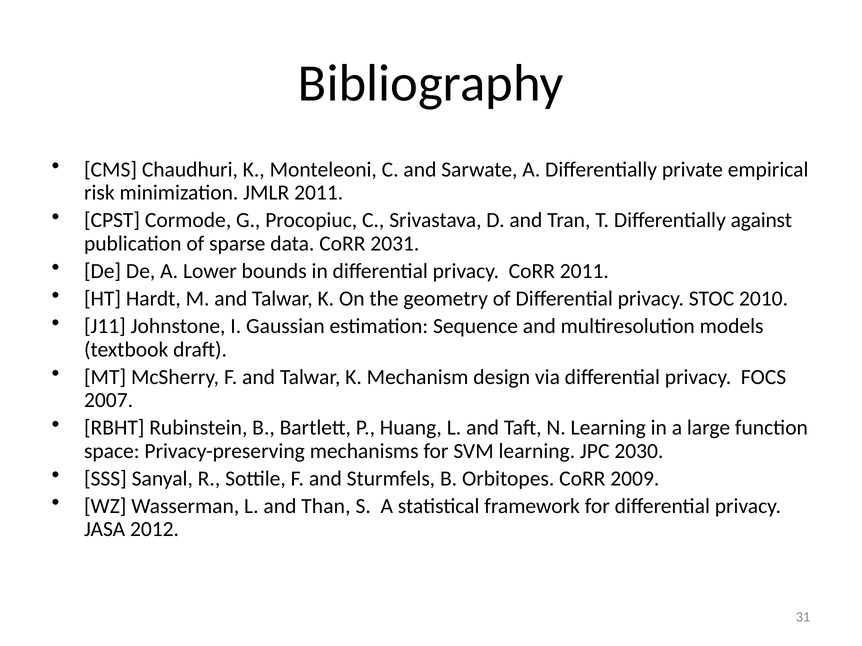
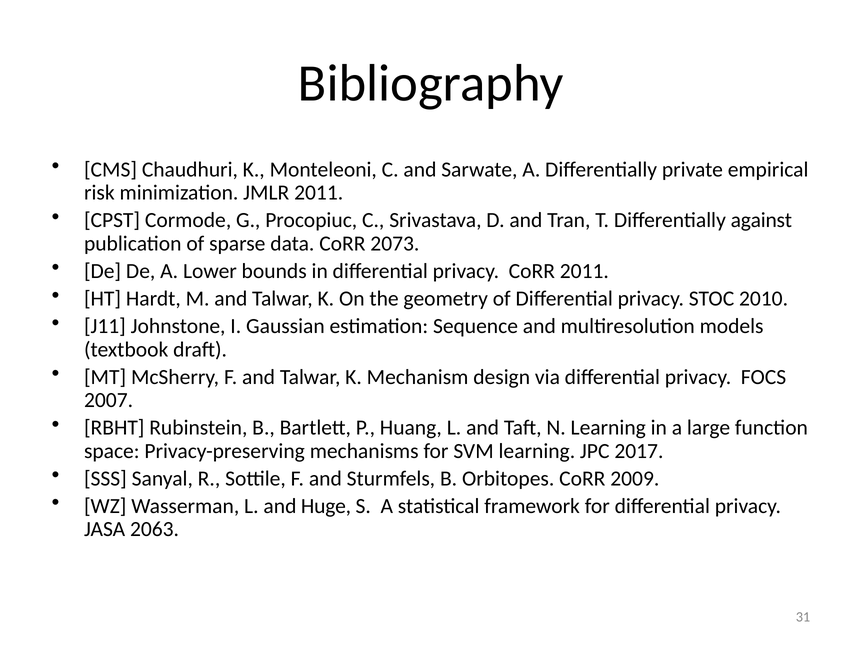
2031: 2031 -> 2073
2030: 2030 -> 2017
Than: Than -> Huge
2012: 2012 -> 2063
